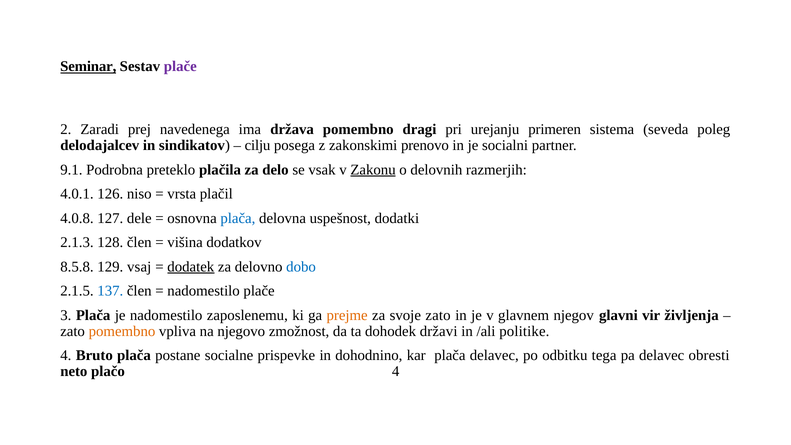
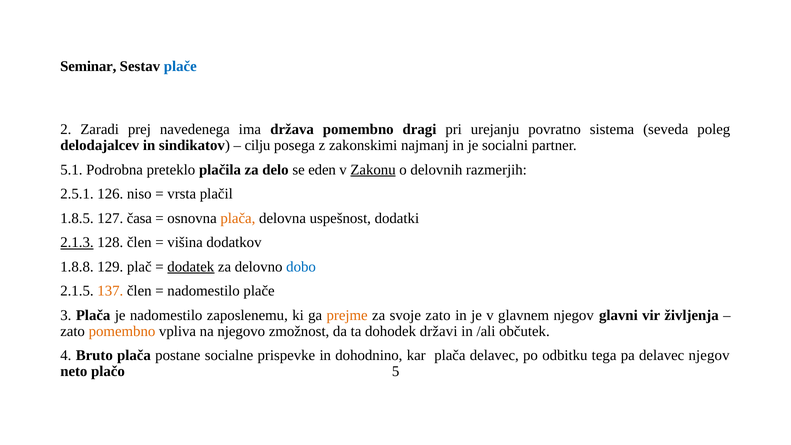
Seminar underline: present -> none
plače at (180, 67) colour: purple -> blue
primeren: primeren -> povratno
prenovo: prenovo -> najmanj
9.1: 9.1 -> 5.1
vsak: vsak -> eden
4.0.1: 4.0.1 -> 2.5.1
4.0.8: 4.0.8 -> 1.8.5
dele: dele -> časa
plača at (238, 218) colour: blue -> orange
2.1.3 underline: none -> present
8.5.8: 8.5.8 -> 1.8.8
vsaj: vsaj -> plač
137 colour: blue -> orange
politike: politike -> občutek
delavec obresti: obresti -> njegov
plačo 4: 4 -> 5
